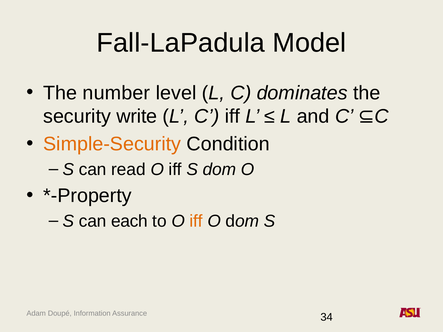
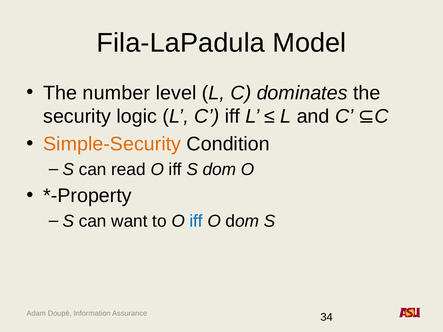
Fall-LaPadula: Fall-LaPadula -> Fila-LaPadula
write: write -> logic
each: each -> want
iff at (196, 221) colour: orange -> blue
